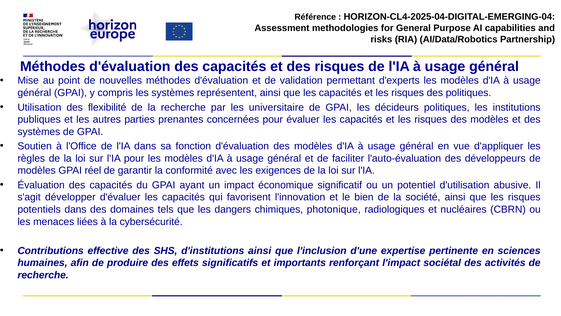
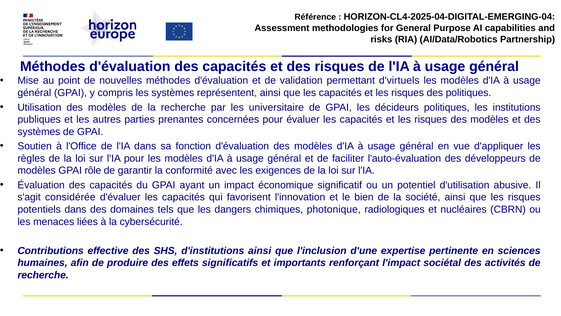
d'experts: d'experts -> d'virtuels
Utilisation des flexibilité: flexibilité -> modèles
réel: réel -> rôle
développer: développer -> considérée
